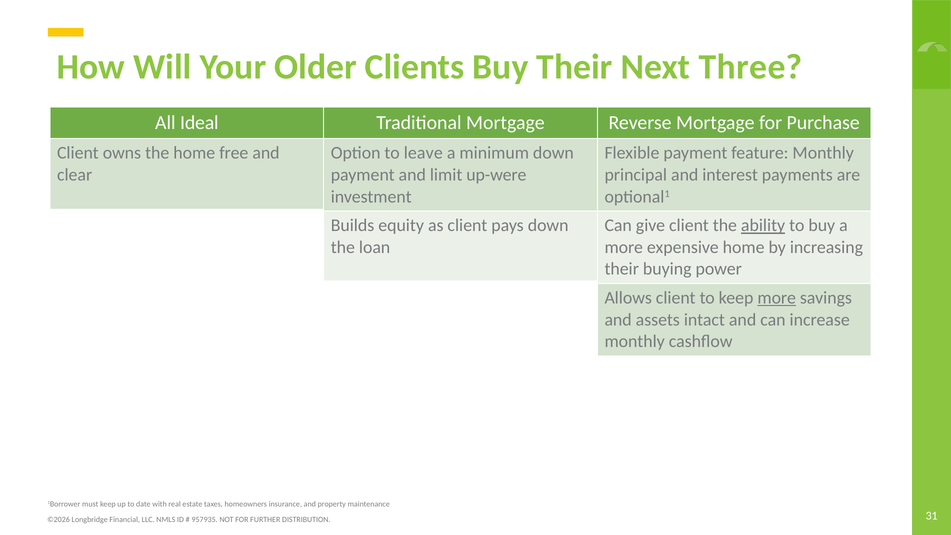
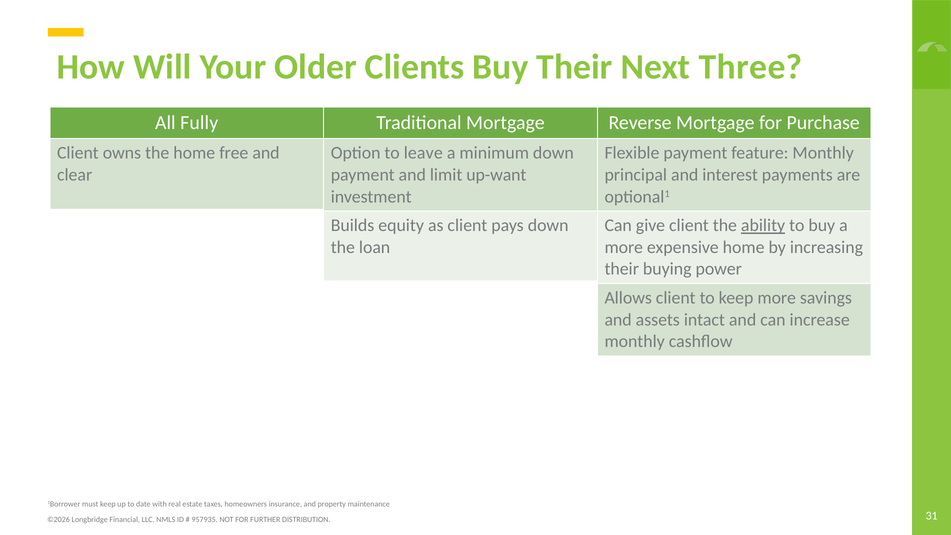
Ideal: Ideal -> Fully
up-were: up-were -> up-want
more at (777, 298) underline: present -> none
